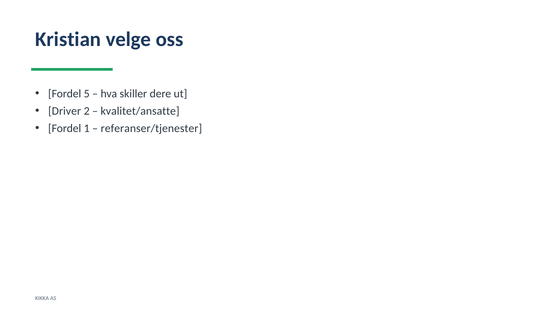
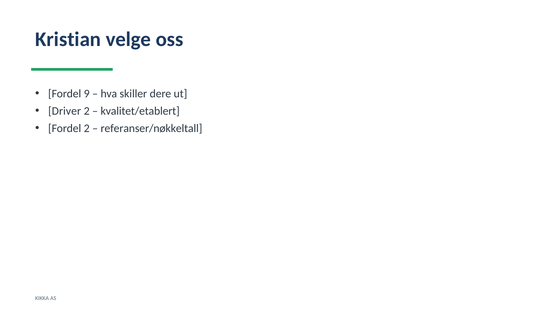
5: 5 -> 9
kvalitet/ansatte: kvalitet/ansatte -> kvalitet/etablert
Fordel 1: 1 -> 2
referanser/tjenester: referanser/tjenester -> referanser/nøkkeltall
